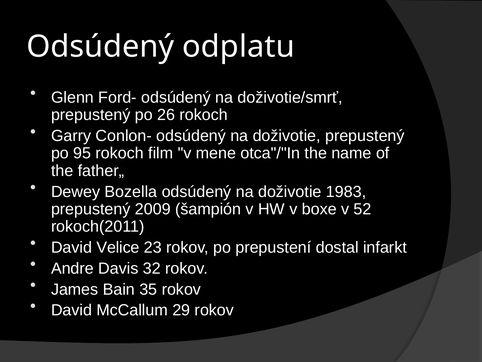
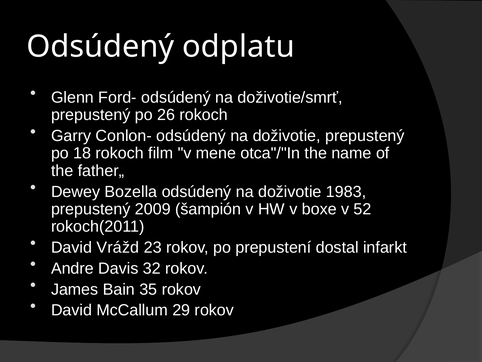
95: 95 -> 18
Velice: Velice -> Vrážd
